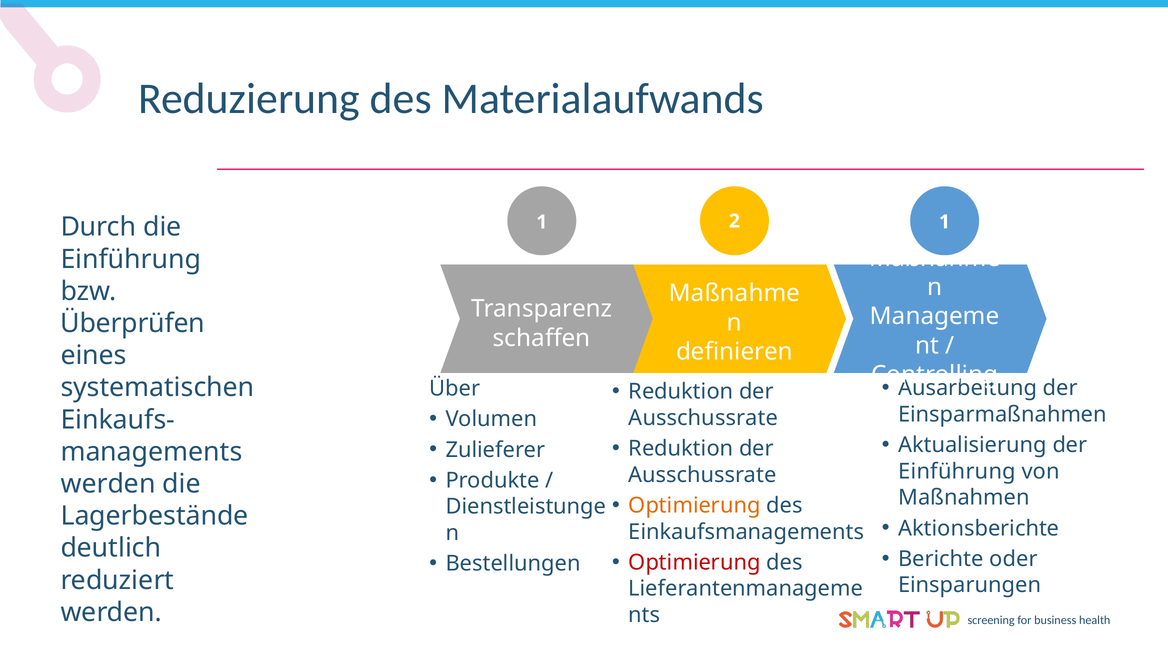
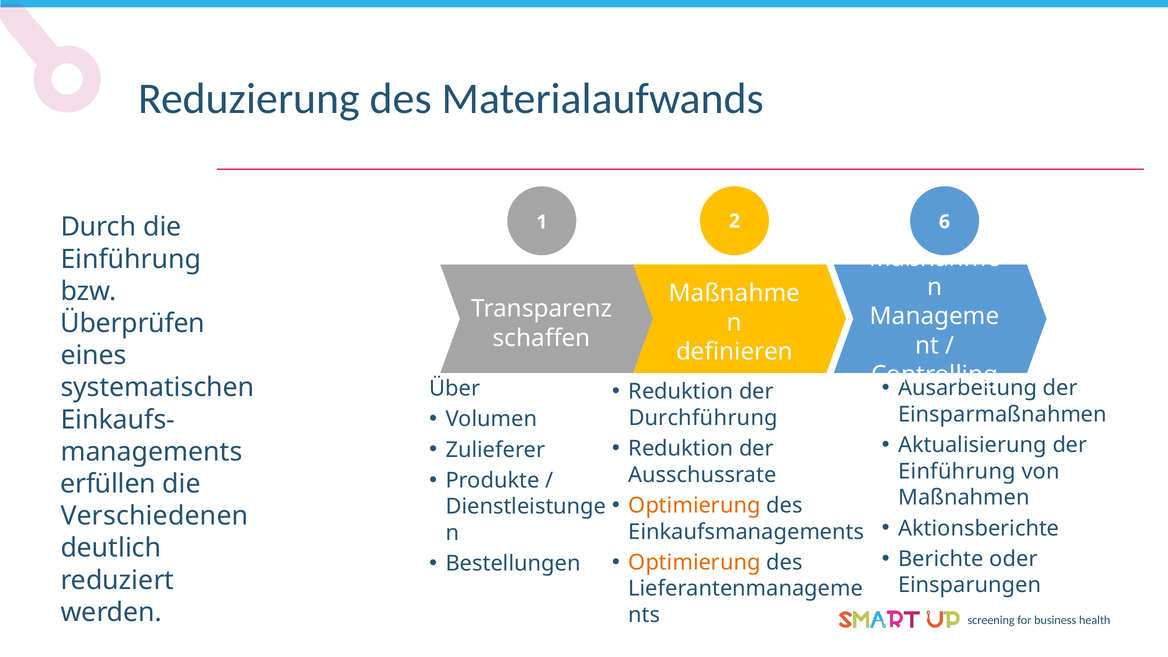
2 1: 1 -> 6
Ausschussrate at (703, 418): Ausschussrate -> Durchführung
werden at (108, 484): werden -> erfüllen
Lagerbestände: Lagerbestände -> Verschiedenen
Optimierung at (694, 562) colour: red -> orange
